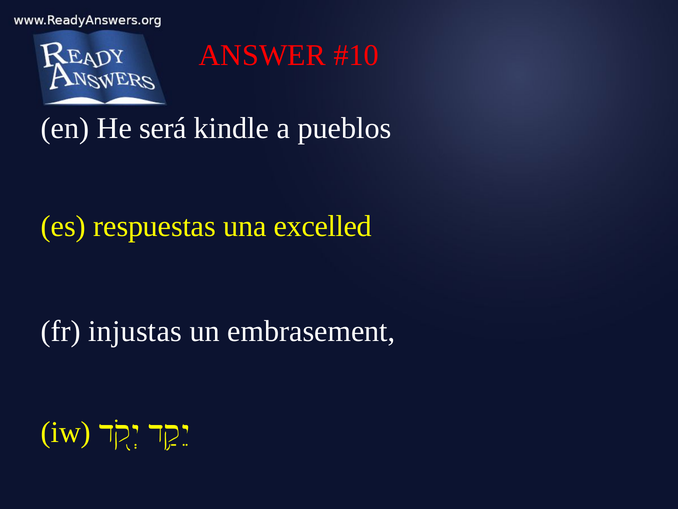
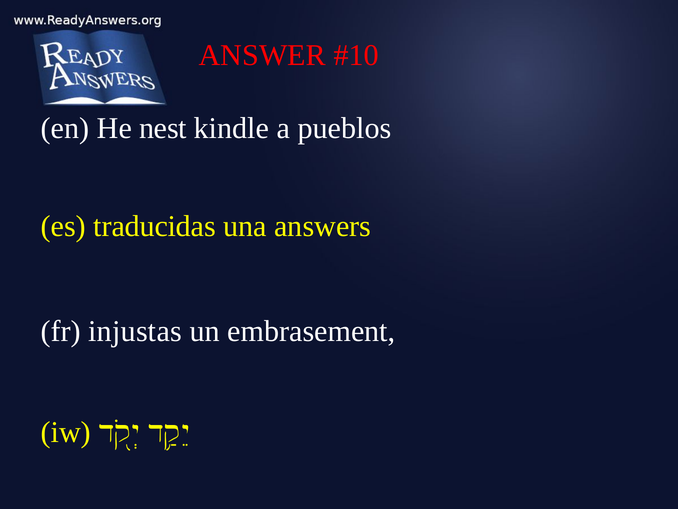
será: será -> nest
respuestas: respuestas -> traducidas
excelled: excelled -> answers
